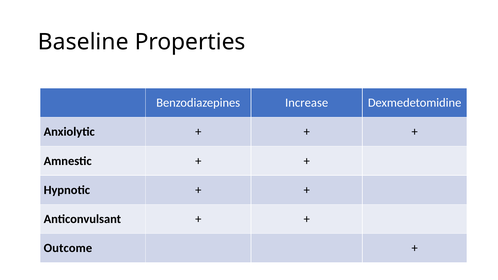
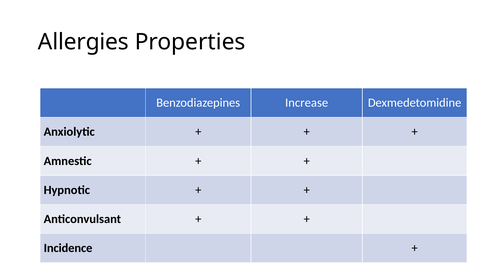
Baseline: Baseline -> Allergies
Outcome: Outcome -> Incidence
